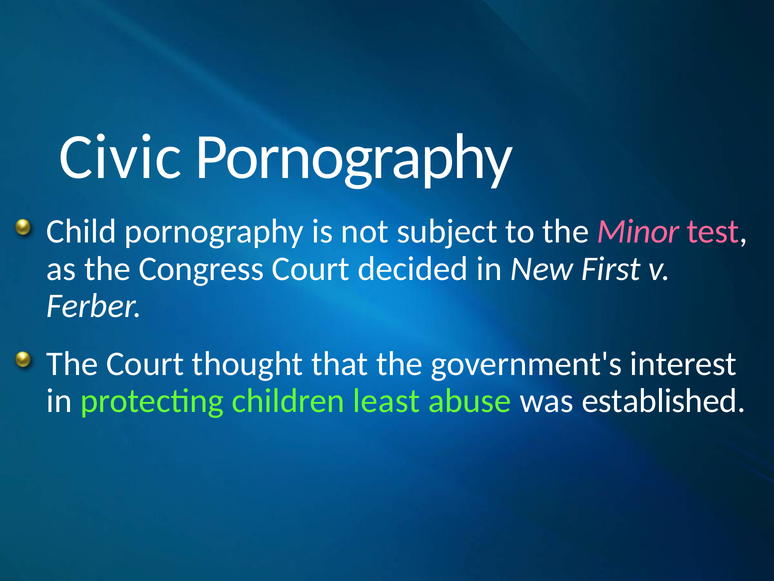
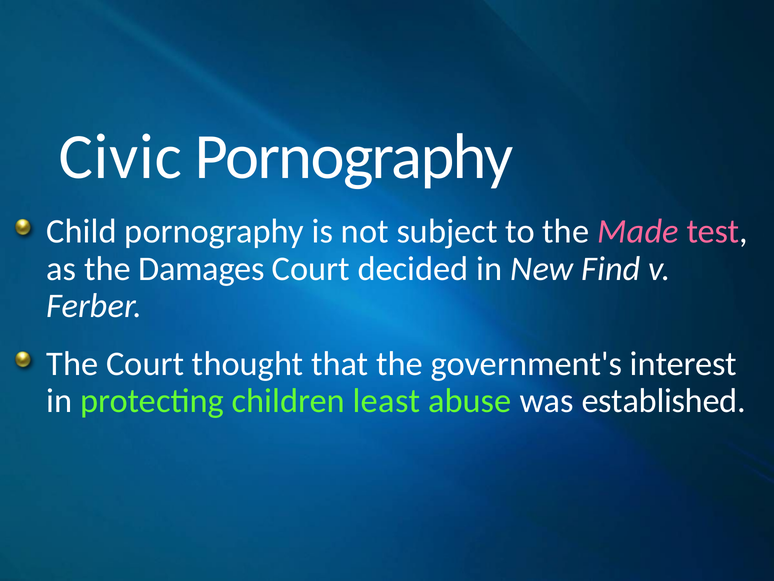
Minor: Minor -> Made
Congress: Congress -> Damages
First: First -> Find
